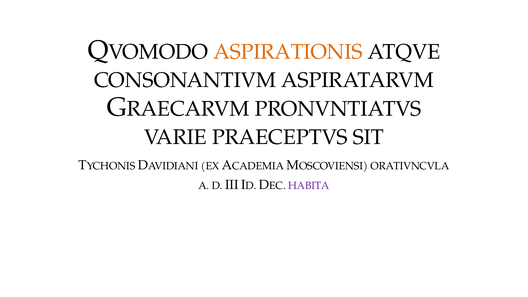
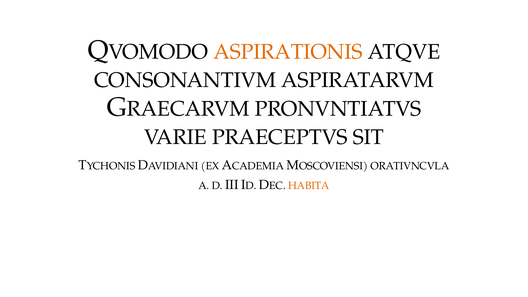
HABITA colour: purple -> orange
